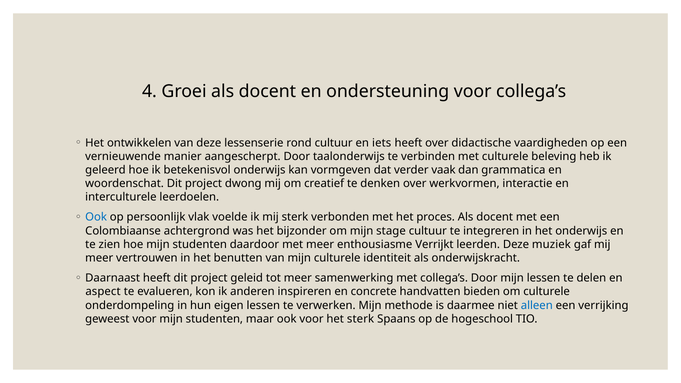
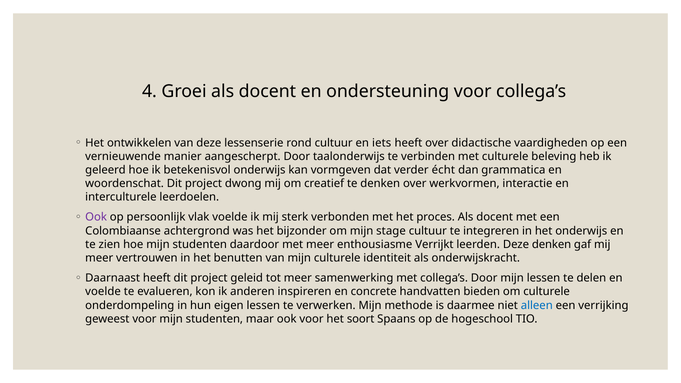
vaak: vaak -> écht
Ook at (96, 217) colour: blue -> purple
Deze muziek: muziek -> denken
aspect at (103, 292): aspect -> voelde
het sterk: sterk -> soort
